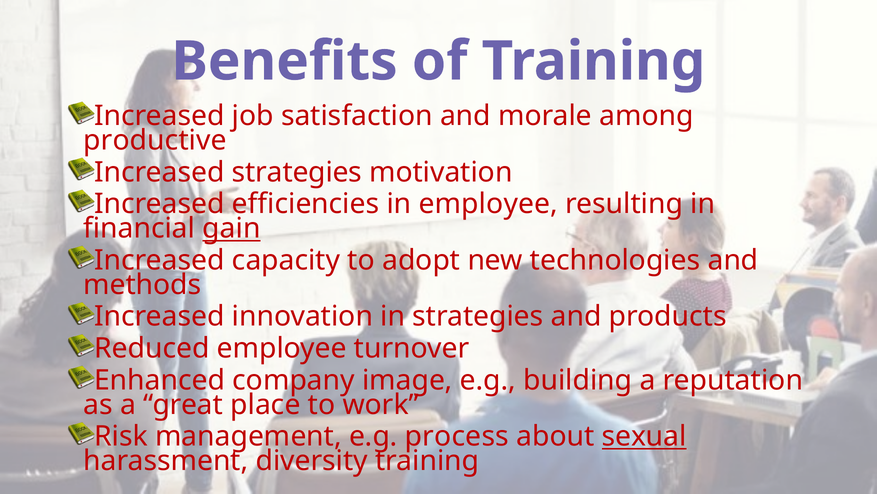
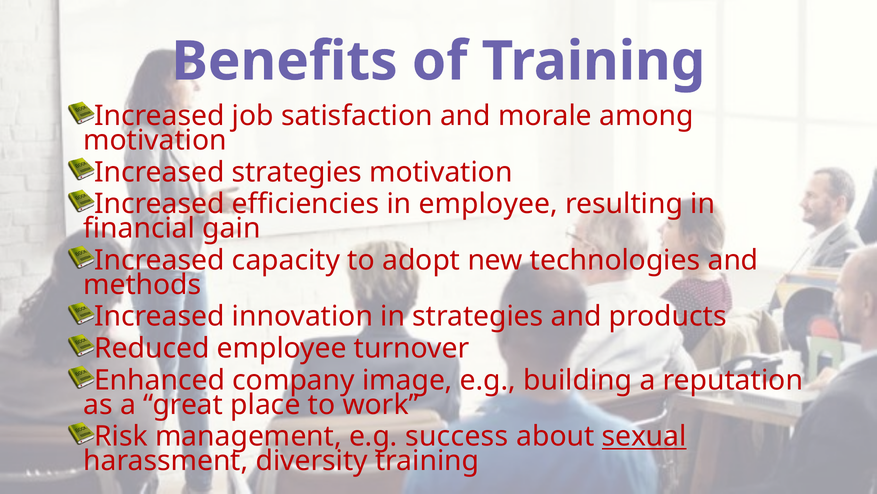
productive at (155, 140): productive -> motivation
gain underline: present -> none
process: process -> success
